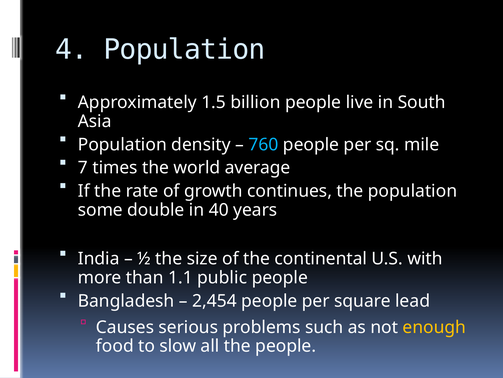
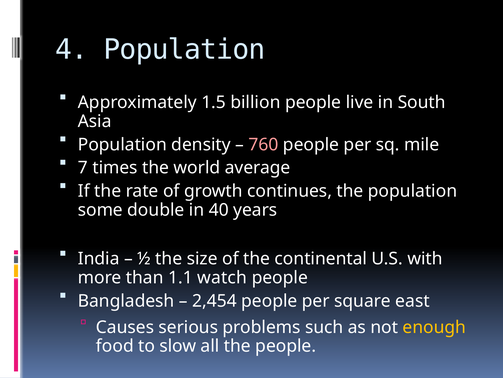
760 colour: light blue -> pink
public: public -> watch
lead: lead -> east
